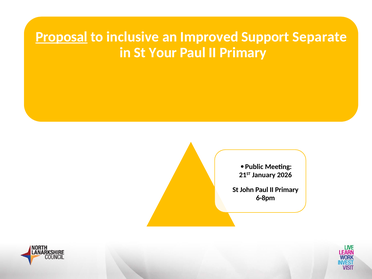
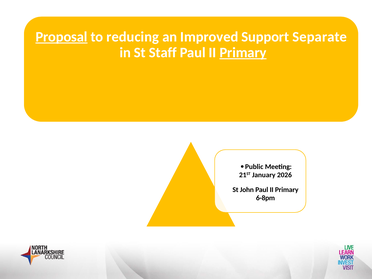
inclusive: inclusive -> reducing
Your: Your -> Staff
Primary at (243, 53) underline: none -> present
